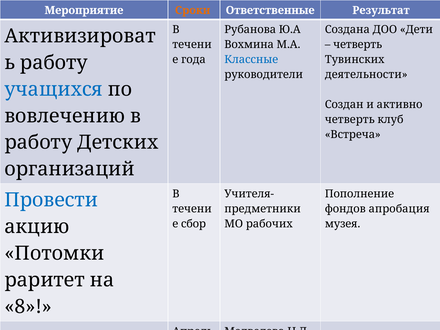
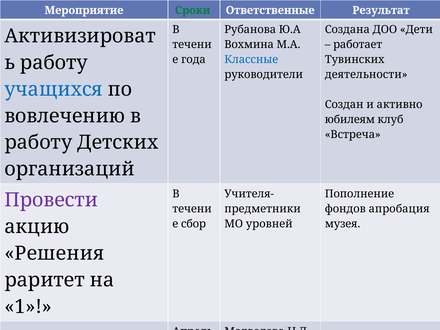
Сроки colour: orange -> green
четверть at (358, 45): четверть -> работает
четверть at (350, 119): четверть -> юбилеям
Провести colour: blue -> purple
рабочих: рабочих -> уровней
Потомки: Потомки -> Решения
8: 8 -> 1
